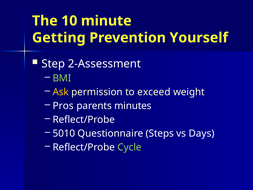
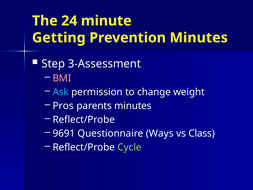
10: 10 -> 24
Prevention Yourself: Yourself -> Minutes
2-Assessment: 2-Assessment -> 3-Assessment
BMI colour: light green -> pink
Ask colour: yellow -> light blue
exceed: exceed -> change
5010: 5010 -> 9691
Steps: Steps -> Ways
Days: Days -> Class
